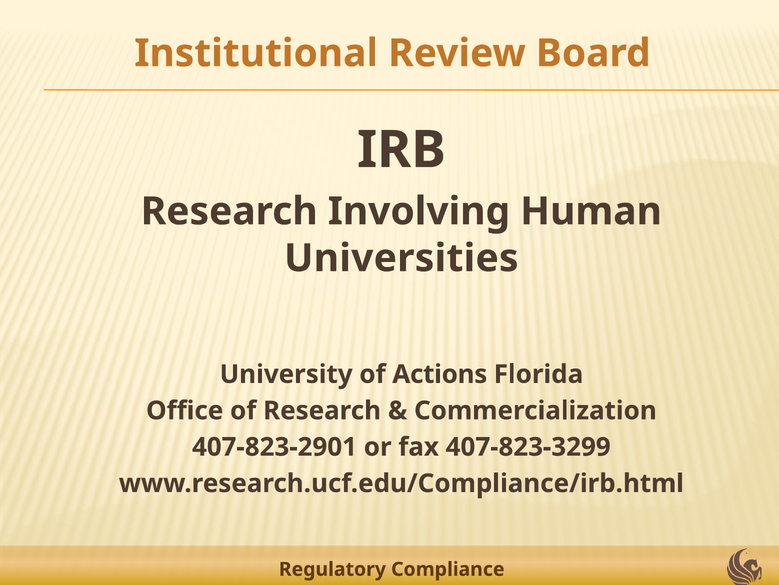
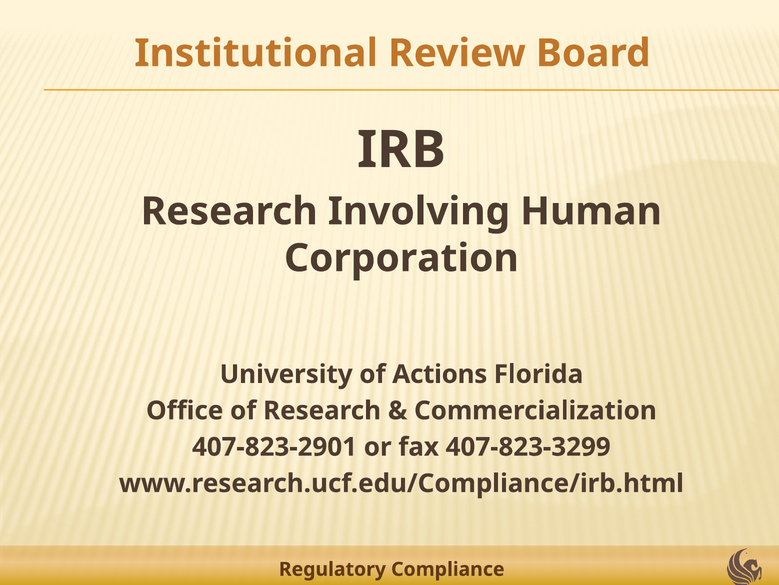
Universities: Universities -> Corporation
